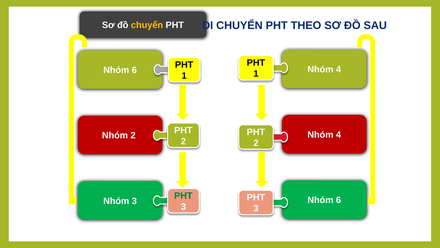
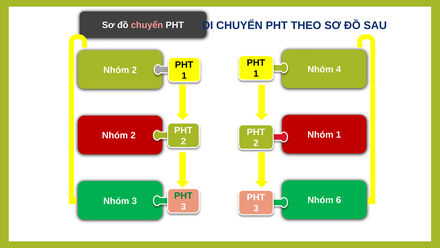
chuyển at (147, 25) colour: yellow -> pink
6 at (134, 70): 6 -> 2
2 Nhóm 4: 4 -> 1
